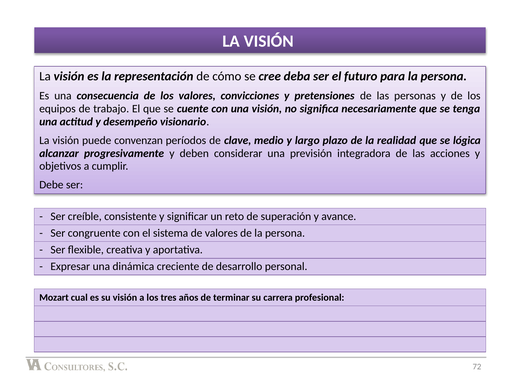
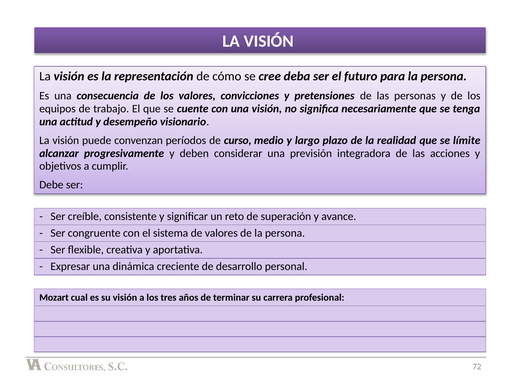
clave: clave -> curso
lógica: lógica -> límite
